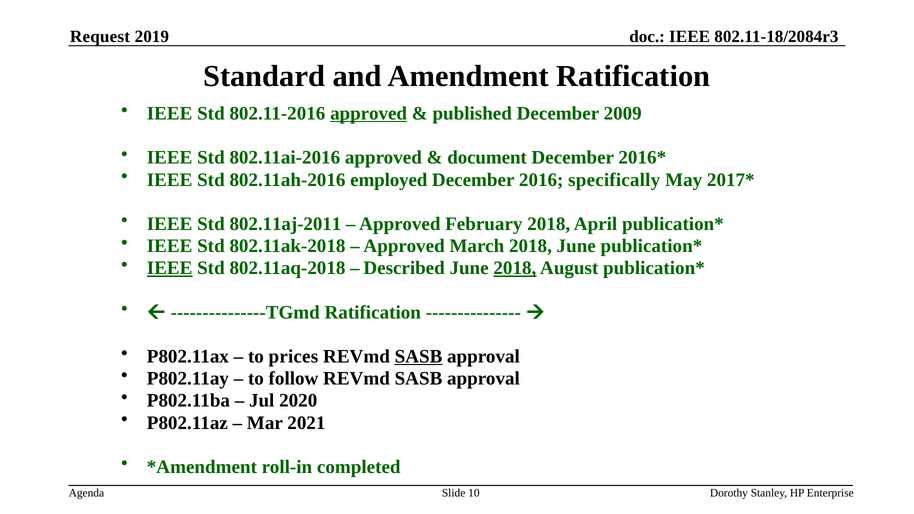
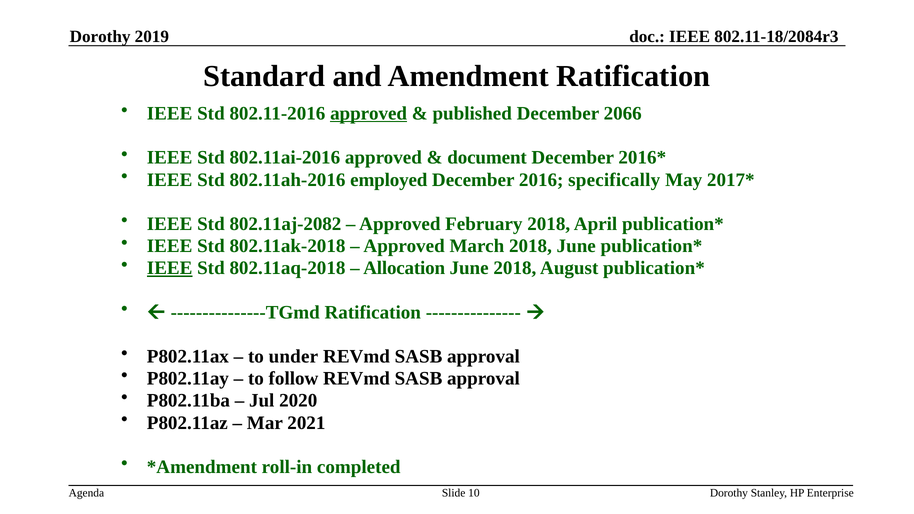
Request at (100, 37): Request -> Dorothy
2009: 2009 -> 2066
802.11aj-2011: 802.11aj-2011 -> 802.11aj-2082
Described: Described -> Allocation
2018 at (515, 268) underline: present -> none
prices: prices -> under
SASB at (419, 357) underline: present -> none
